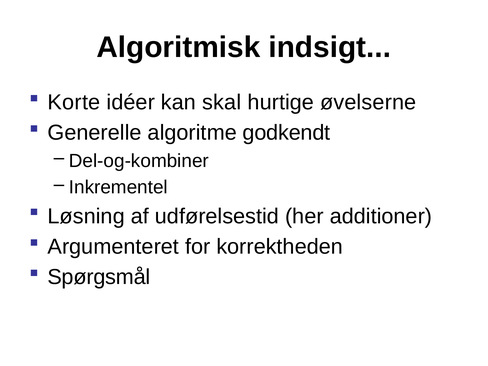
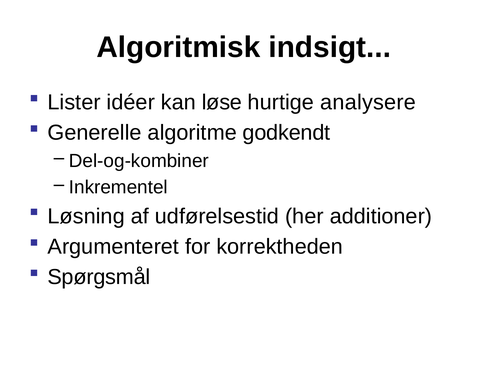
Korte: Korte -> Lister
skal: skal -> løse
øvelserne: øvelserne -> analysere
